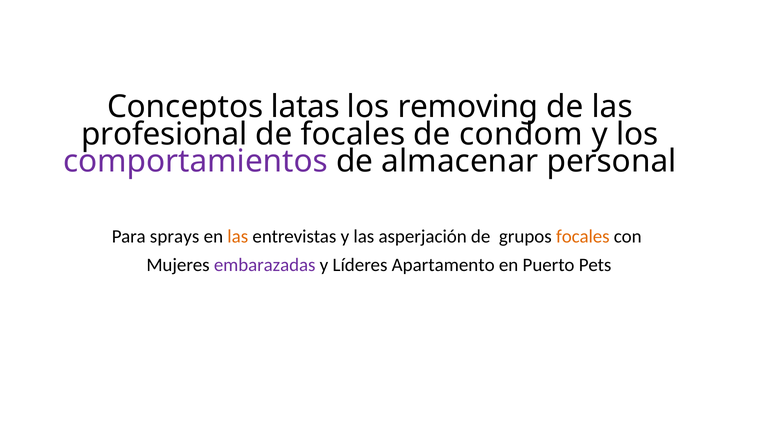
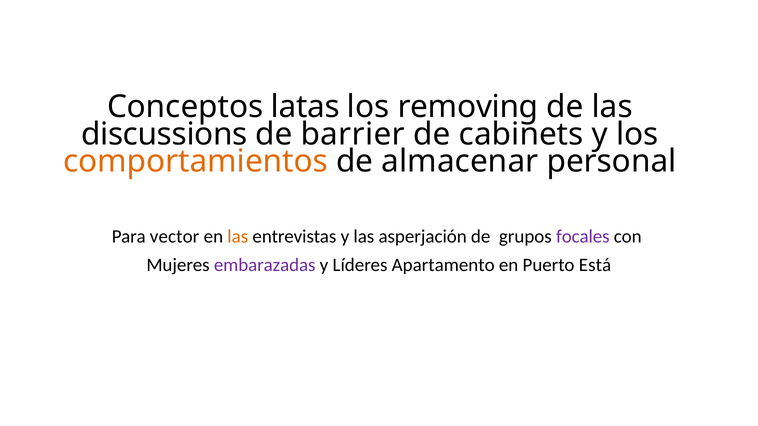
profesional: profesional -> discussions
de focales: focales -> barrier
condom: condom -> cabinets
comportamientos colour: purple -> orange
sprays: sprays -> vector
focales at (583, 237) colour: orange -> purple
Pets: Pets -> Está
